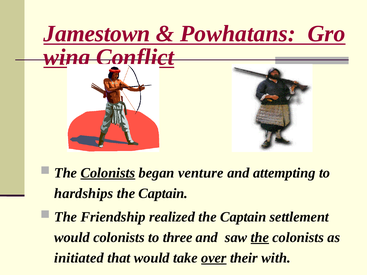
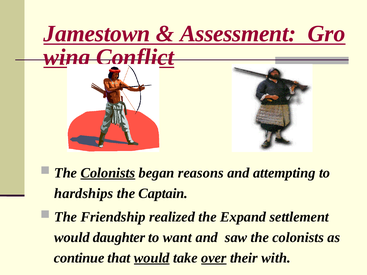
Powhatans: Powhatans -> Assessment
venture: venture -> reasons
realized the Captain: Captain -> Expand
would colonists: colonists -> daughter
three: three -> want
the at (260, 238) underline: present -> none
initiated: initiated -> continue
would at (152, 258) underline: none -> present
